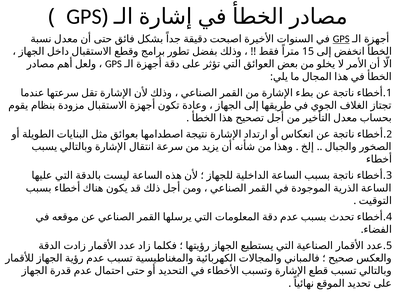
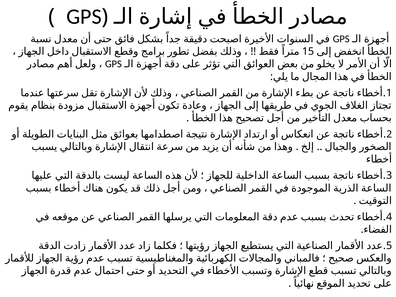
GPS at (341, 39) underline: present -> none
